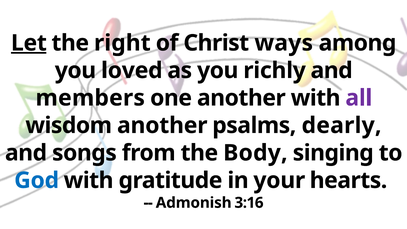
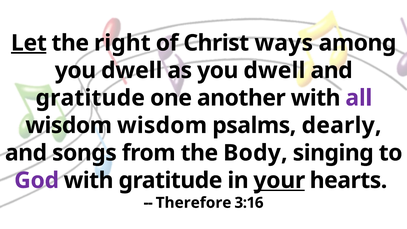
loved at (132, 70): loved -> dwell
as you richly: richly -> dwell
members at (90, 98): members -> gratitude
wisdom another: another -> wisdom
God colour: blue -> purple
your underline: none -> present
Admonish: Admonish -> Therefore
